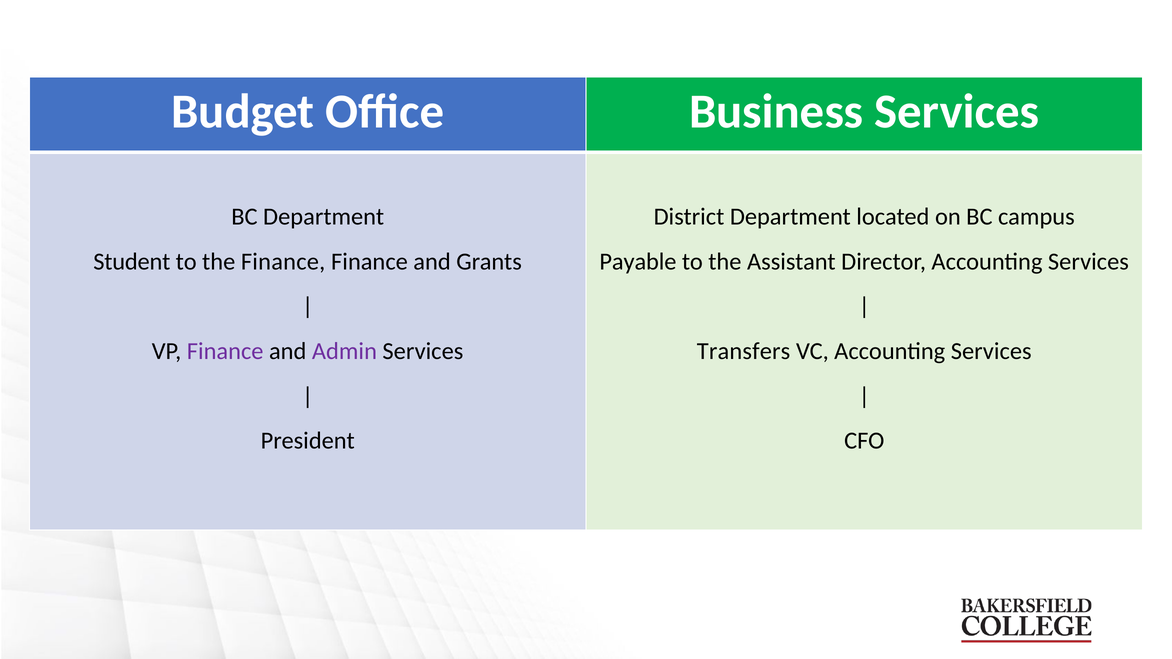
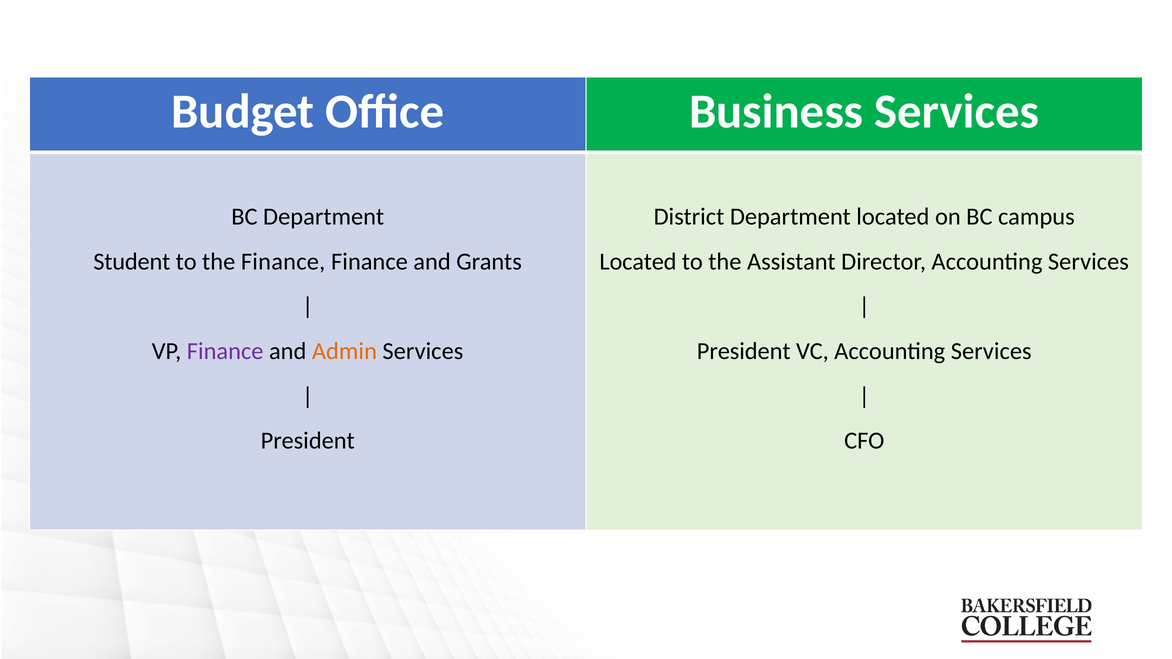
Payable at (638, 262): Payable -> Located
Admin colour: purple -> orange
Transfers at (744, 351): Transfers -> President
